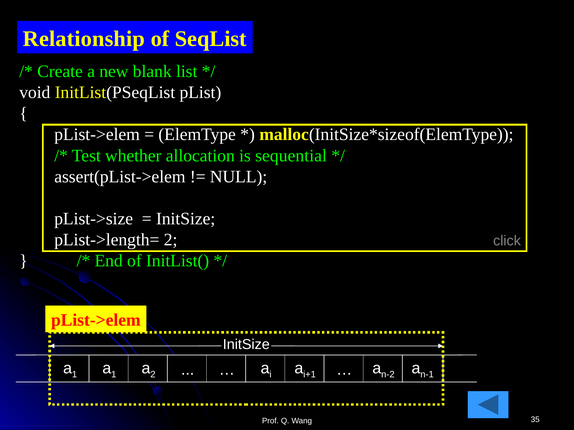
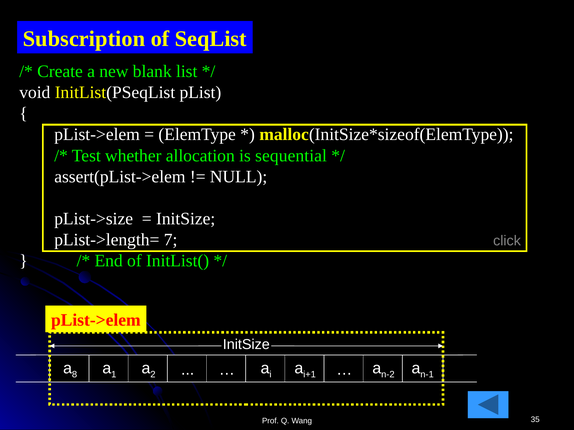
Relationship: Relationship -> Subscription
pList->length= 2: 2 -> 7
1 at (75, 375): 1 -> 8
